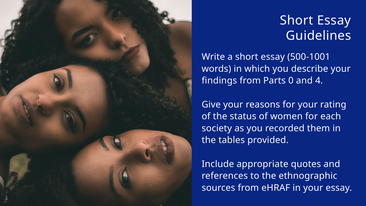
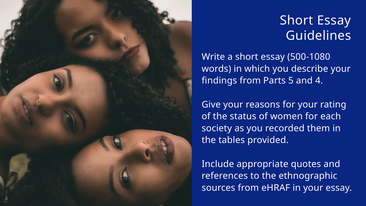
500-1001: 500-1001 -> 500-1080
0: 0 -> 5
